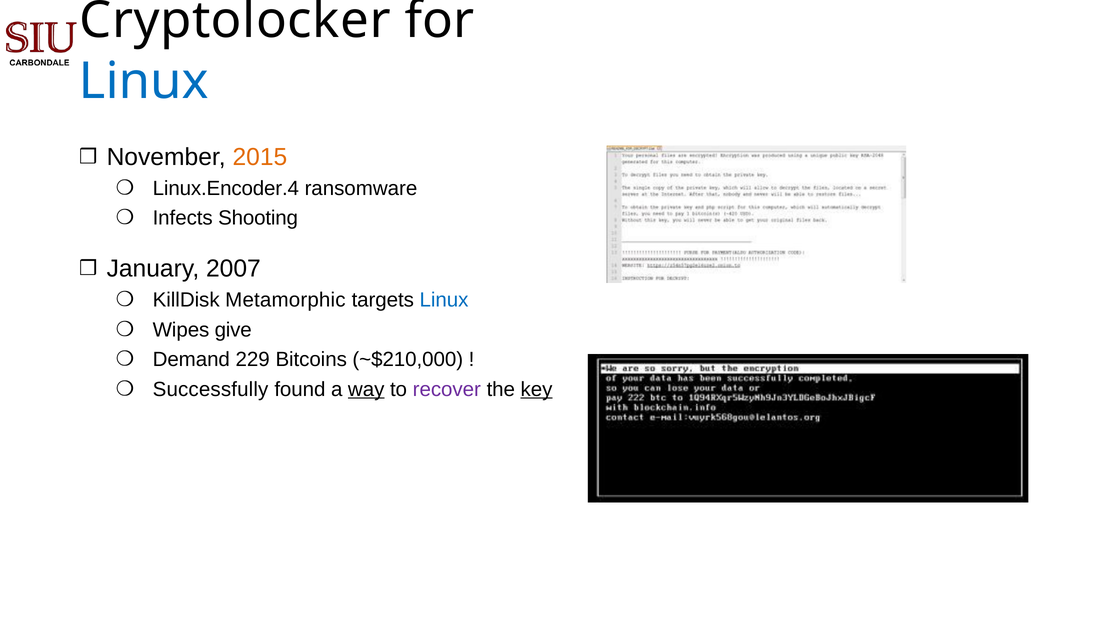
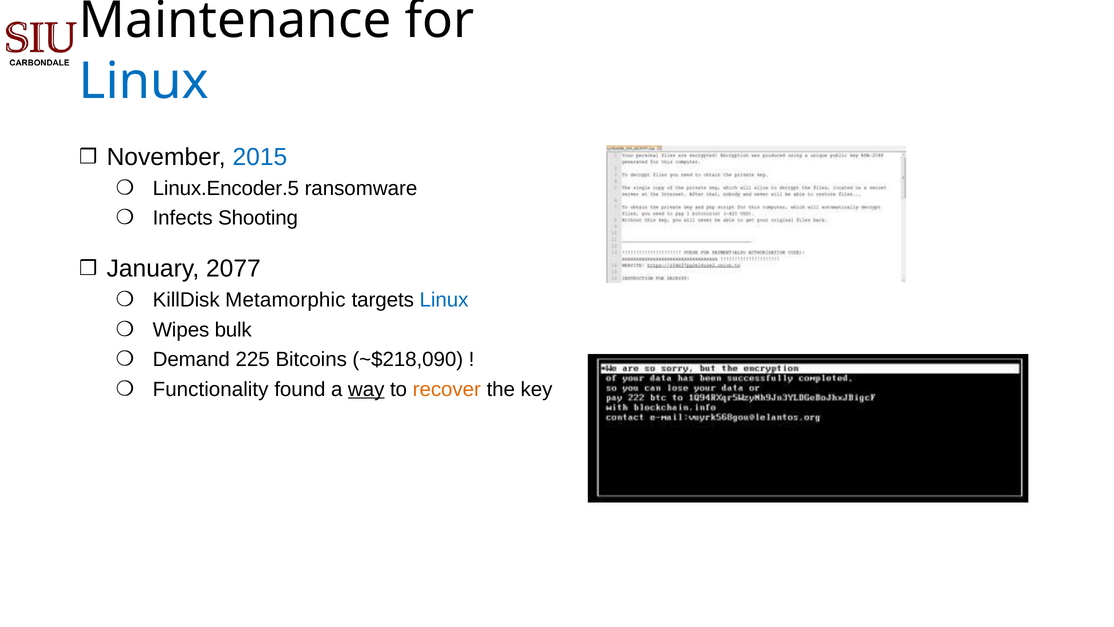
Cryptolocker: Cryptolocker -> Maintenance
2015 colour: orange -> blue
Linux.Encoder.4: Linux.Encoder.4 -> Linux.Encoder.5
2007: 2007 -> 2077
give: give -> bulk
229: 229 -> 225
~$210,000: ~$210,000 -> ~$218,090
Successfully: Successfully -> Functionality
recover colour: purple -> orange
key underline: present -> none
